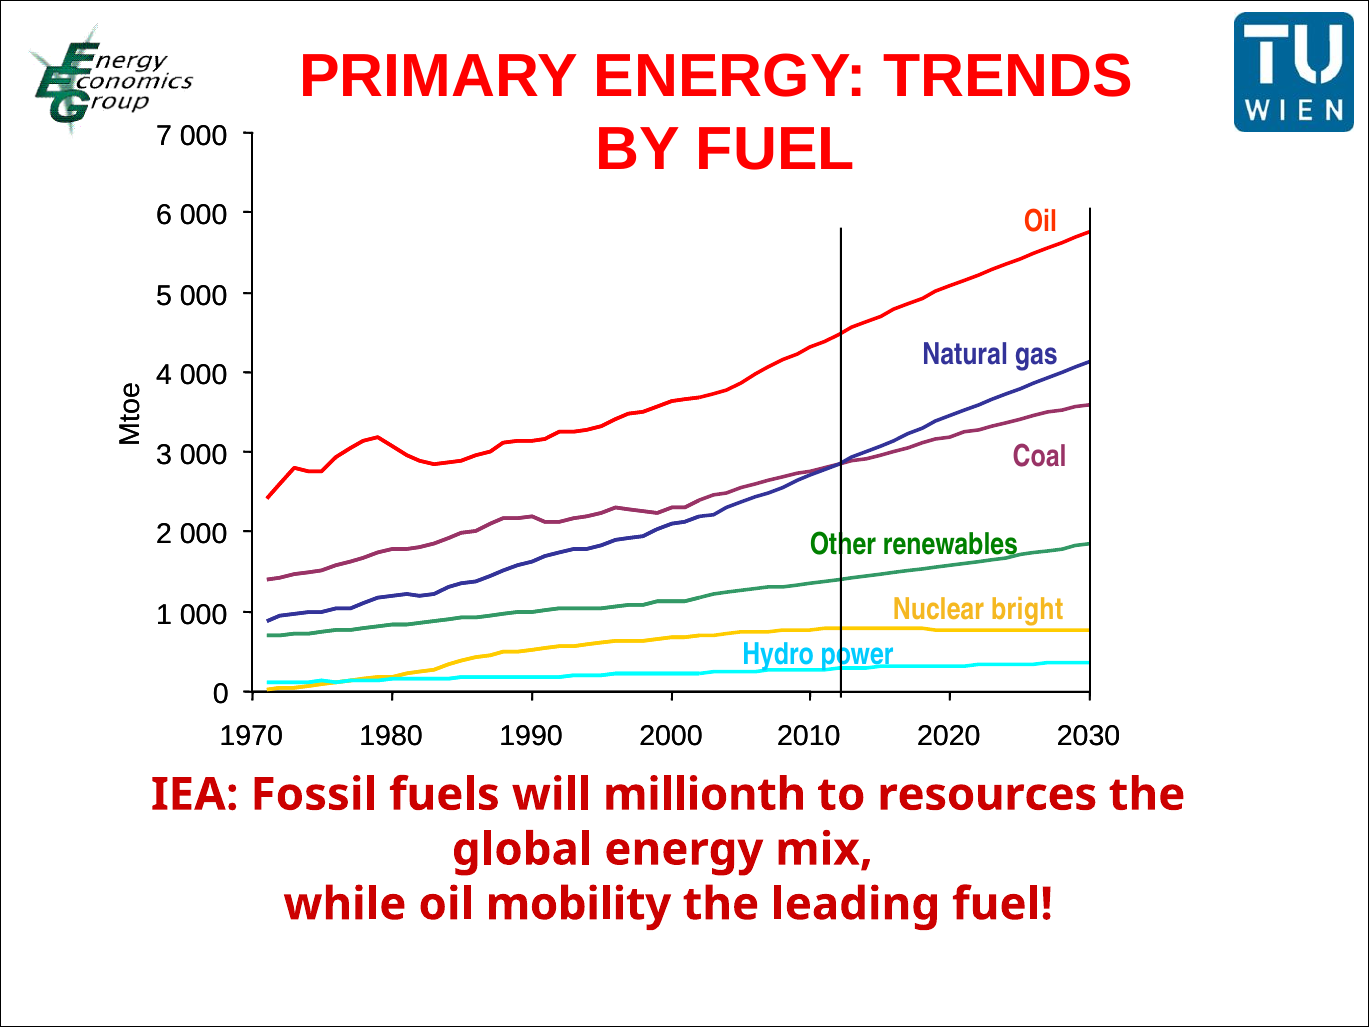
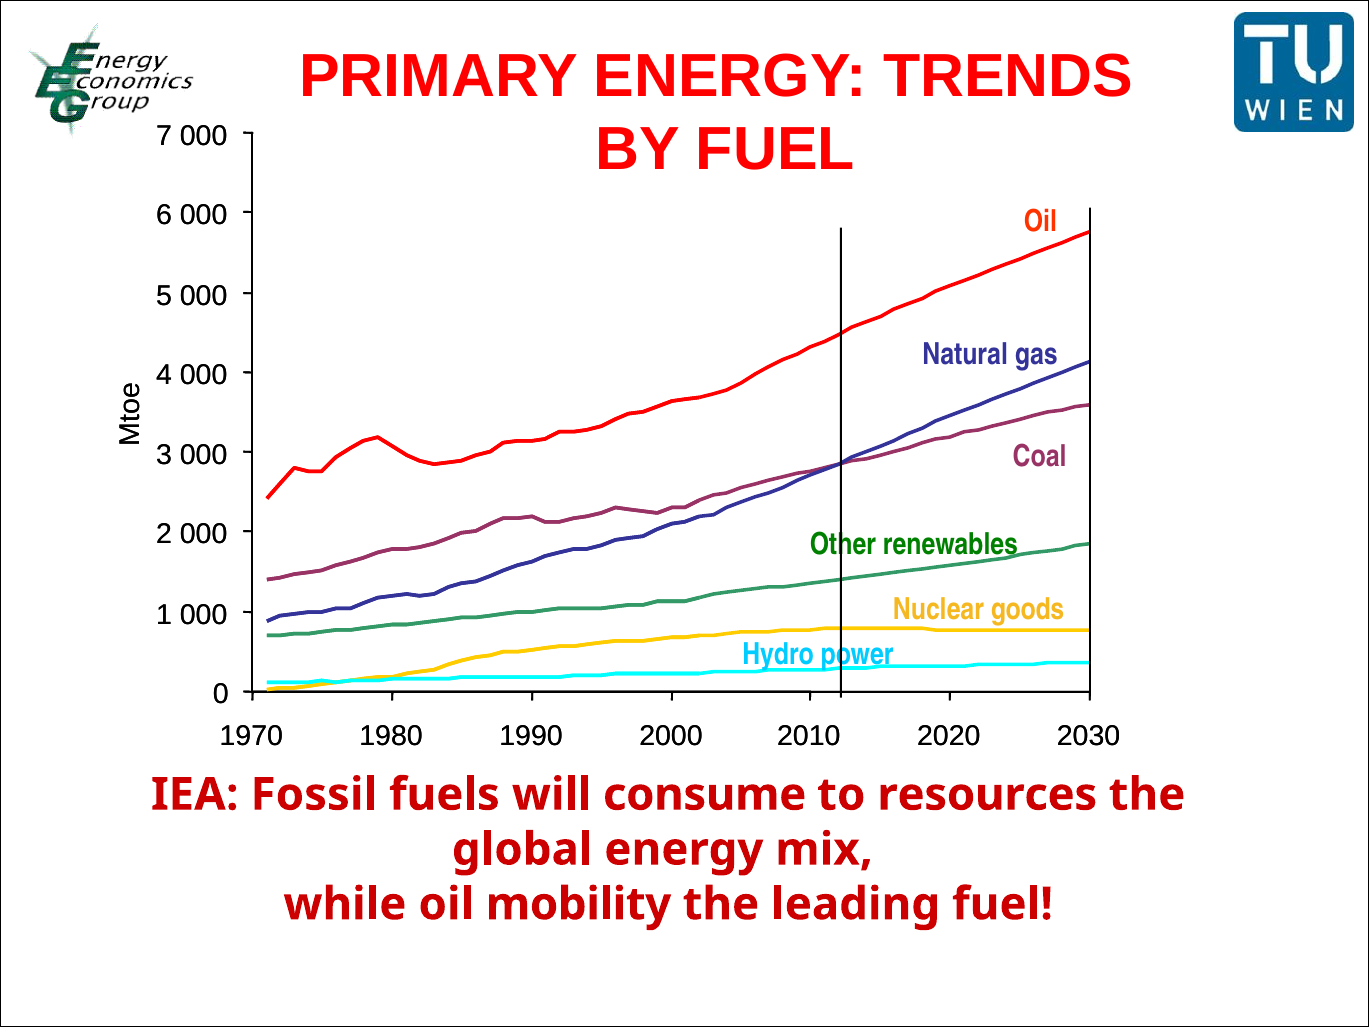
bright: bright -> goods
millionth: millionth -> consume
